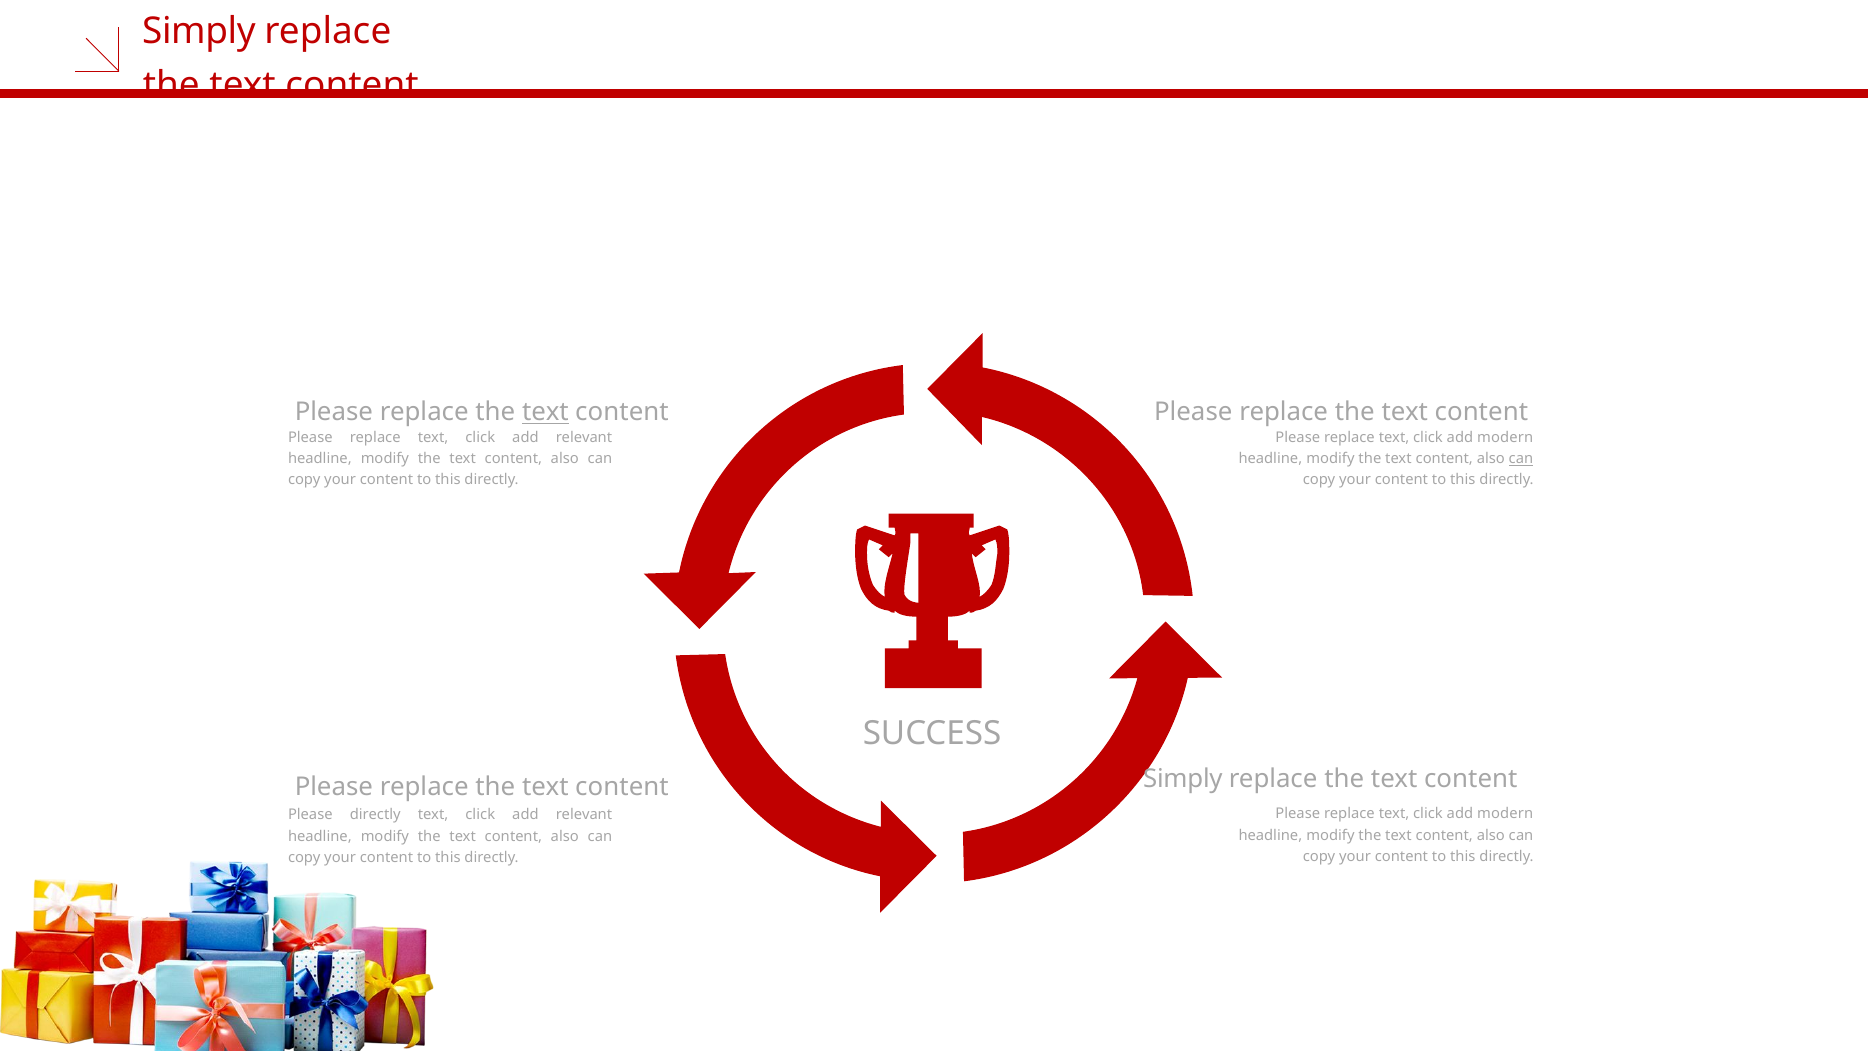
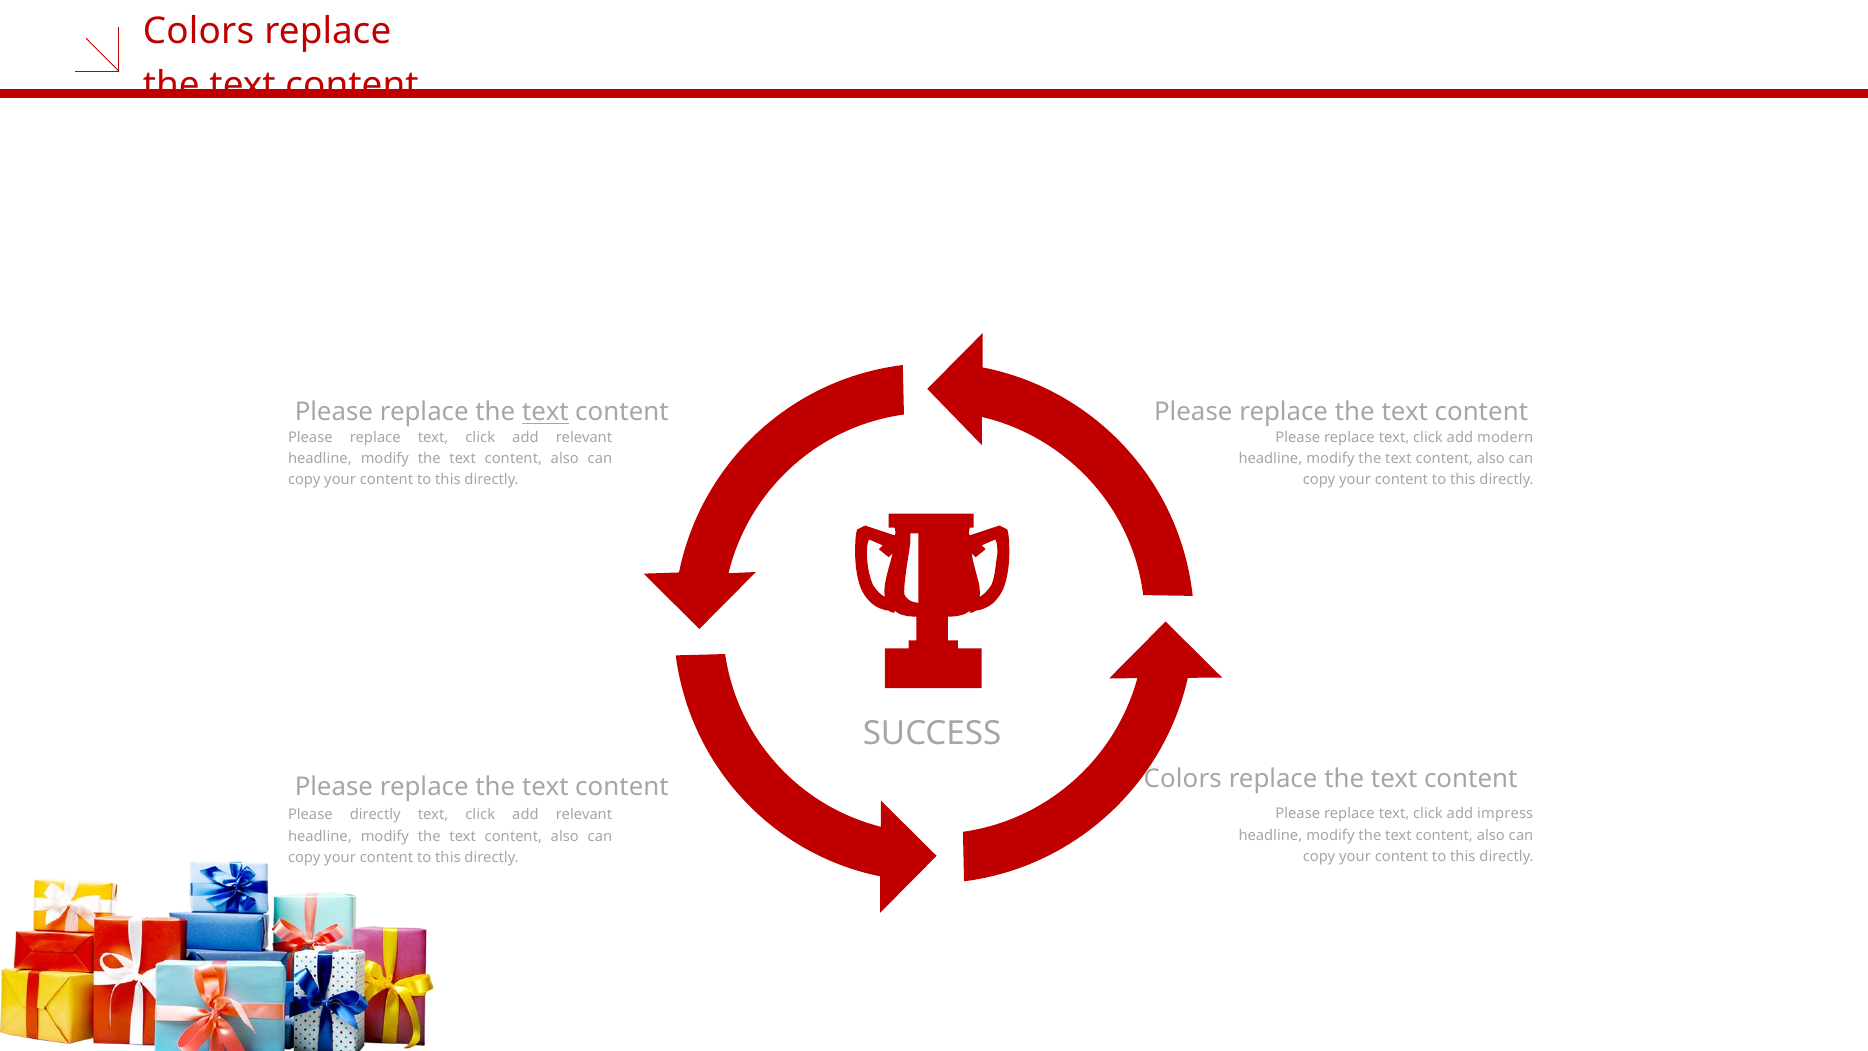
Simply at (199, 32): Simply -> Colors
can at (1521, 459) underline: present -> none
Simply at (1183, 779): Simply -> Colors
modern at (1505, 814): modern -> impress
